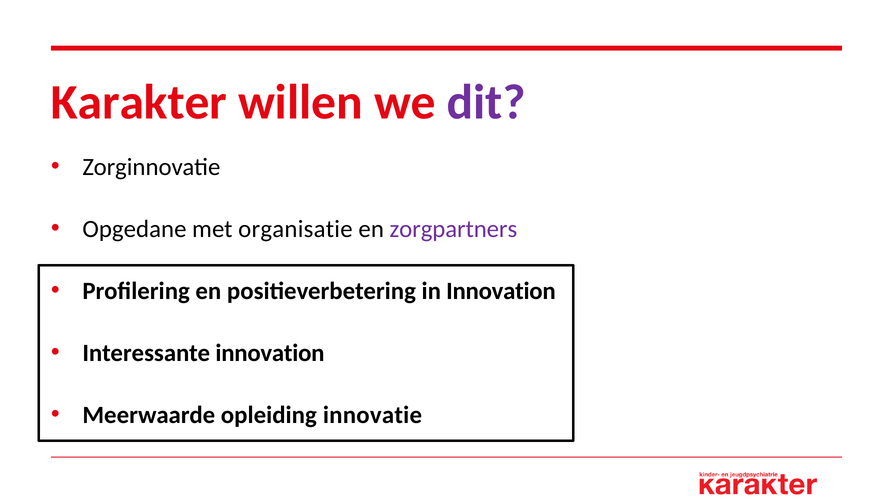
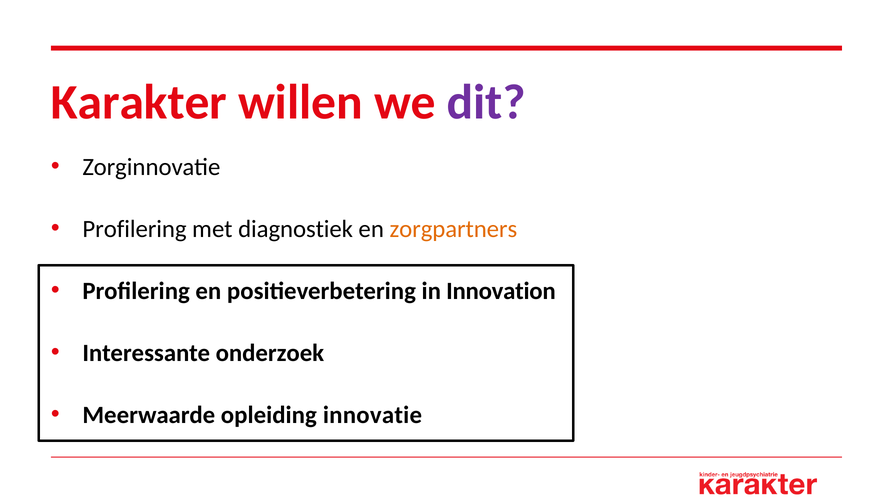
Opgedane at (134, 229): Opgedane -> Profilering
organisatie: organisatie -> diagnostiek
zorgpartners colour: purple -> orange
Interessante innovation: innovation -> onderzoek
